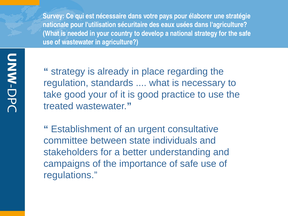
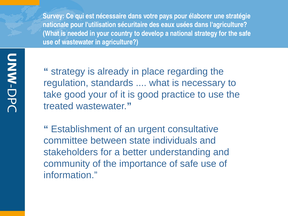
campaigns: campaigns -> community
regulations: regulations -> information
